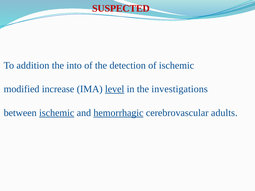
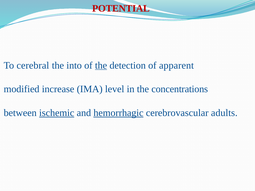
SUSPECTED: SUSPECTED -> POTENTIAL
addition: addition -> cerebral
the at (101, 65) underline: none -> present
of ischemic: ischemic -> apparent
level underline: present -> none
investigations: investigations -> concentrations
